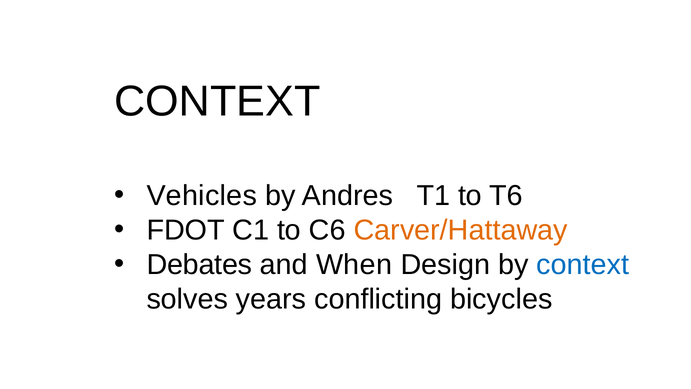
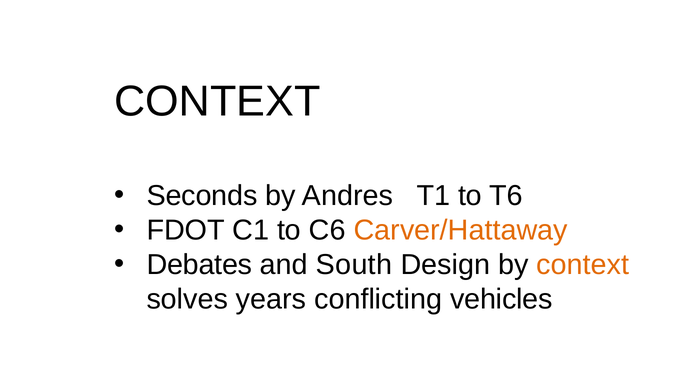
Vehicles: Vehicles -> Seconds
When: When -> South
context at (583, 265) colour: blue -> orange
bicycles: bicycles -> vehicles
